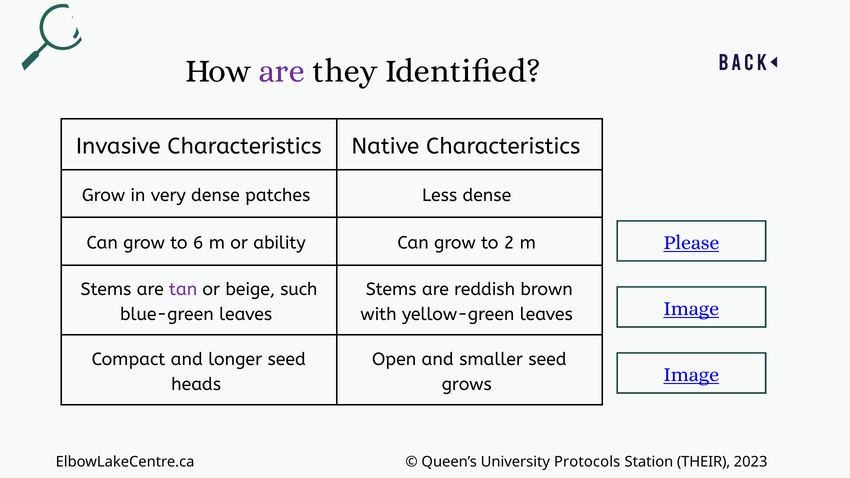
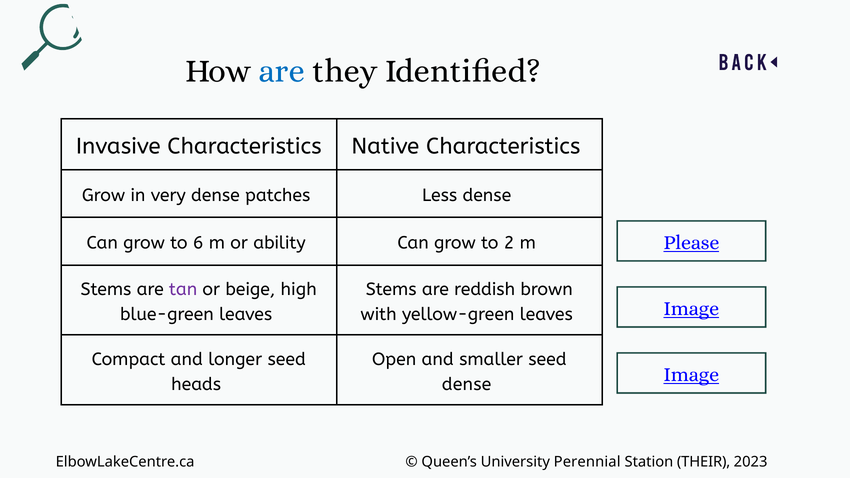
are at (282, 71) colour: purple -> blue
such: such -> high
grows at (467, 384): grows -> dense
Protocols: Protocols -> Perennial
